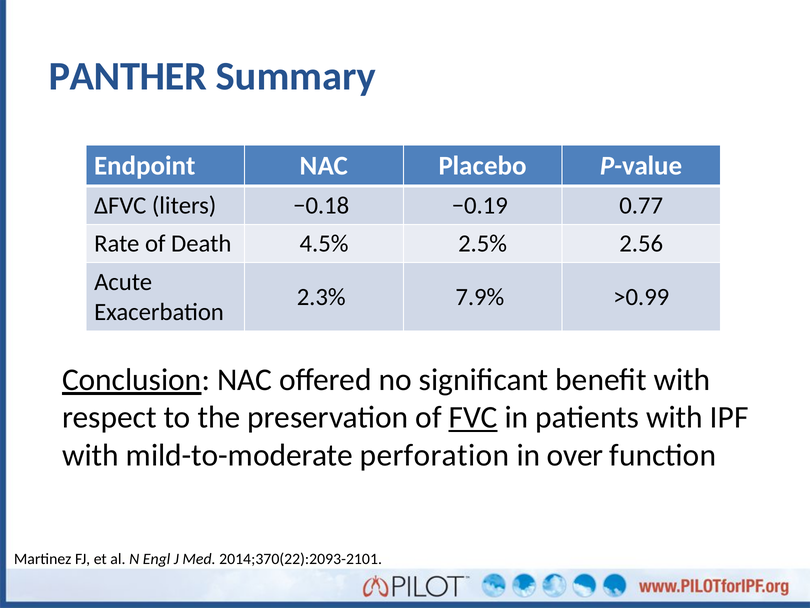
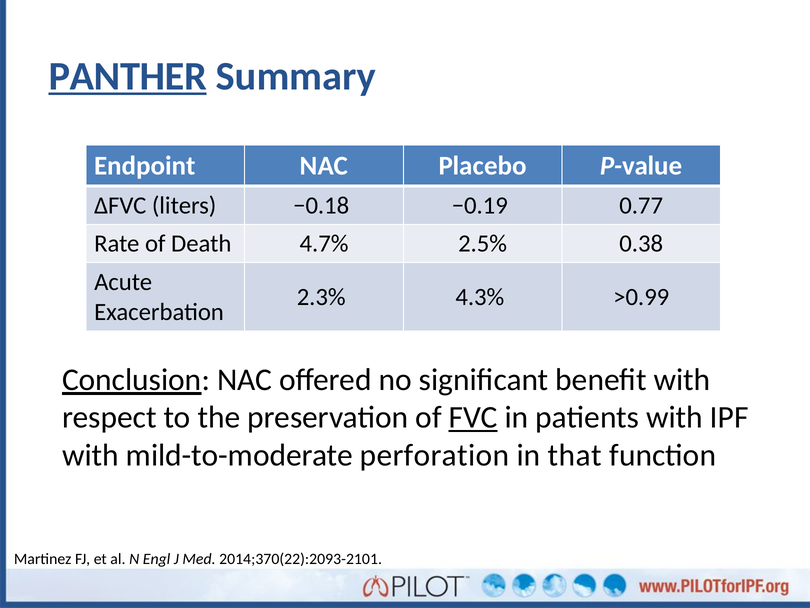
PANTHER underline: none -> present
4.5%: 4.5% -> 4.7%
2.56: 2.56 -> 0.38
7.9%: 7.9% -> 4.3%
over: over -> that
